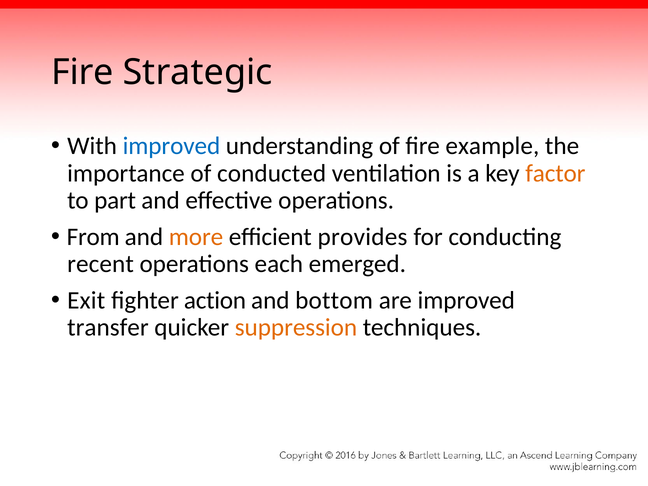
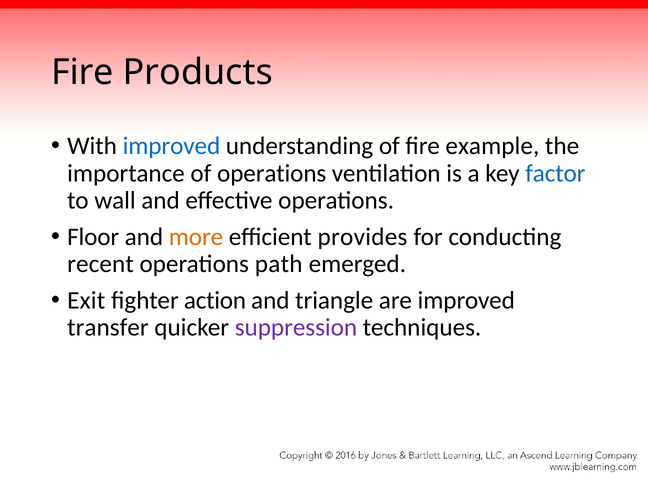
Strategic: Strategic -> Products
of conducted: conducted -> operations
factor colour: orange -> blue
part: part -> wall
From: From -> Floor
each: each -> path
bottom: bottom -> triangle
suppression colour: orange -> purple
